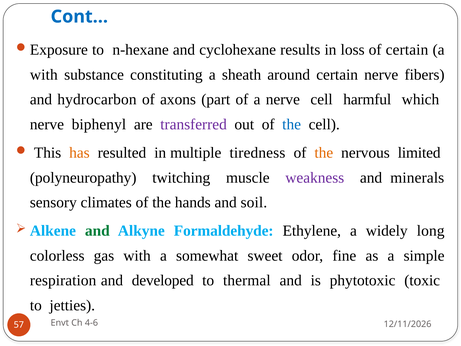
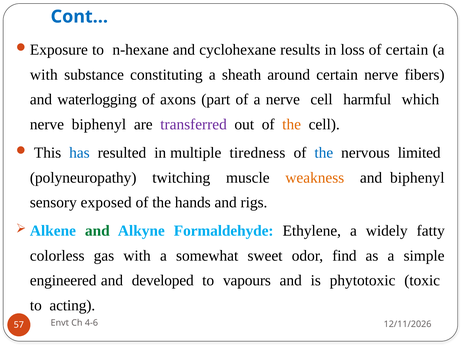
hydrocarbon: hydrocarbon -> waterlogging
the at (292, 124) colour: blue -> orange
has colour: orange -> blue
the at (324, 153) colour: orange -> blue
weakness colour: purple -> orange
and minerals: minerals -> biphenyl
climates: climates -> exposed
soil: soil -> rigs
long: long -> fatty
fine: fine -> find
respiration: respiration -> engineered
thermal: thermal -> vapours
jetties: jetties -> acting
